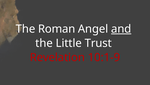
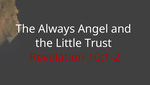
Roman: Roman -> Always
and underline: present -> none
10:1-9: 10:1-9 -> 10:1-2
